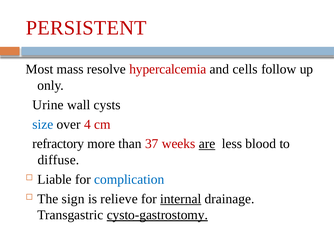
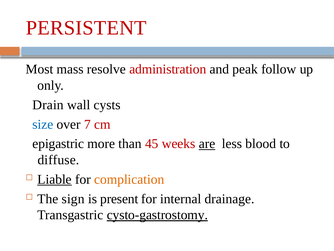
hypercalcemia: hypercalcemia -> administration
cells: cells -> peak
Urine: Urine -> Drain
4: 4 -> 7
refractory: refractory -> epigastric
37: 37 -> 45
Liable underline: none -> present
complication colour: blue -> orange
relieve: relieve -> present
internal underline: present -> none
